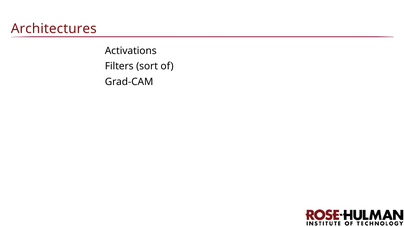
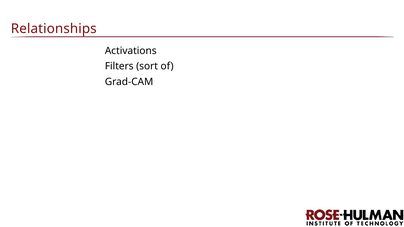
Architectures: Architectures -> Relationships
